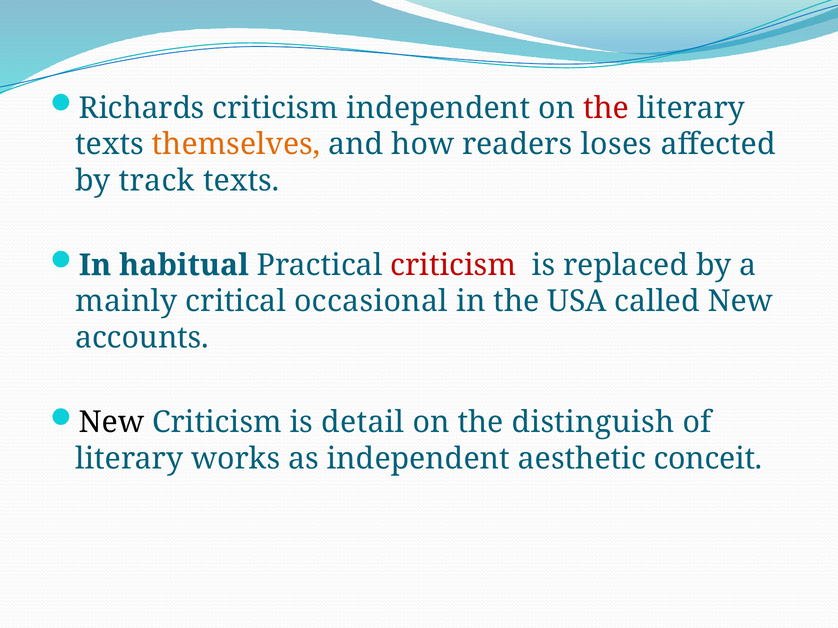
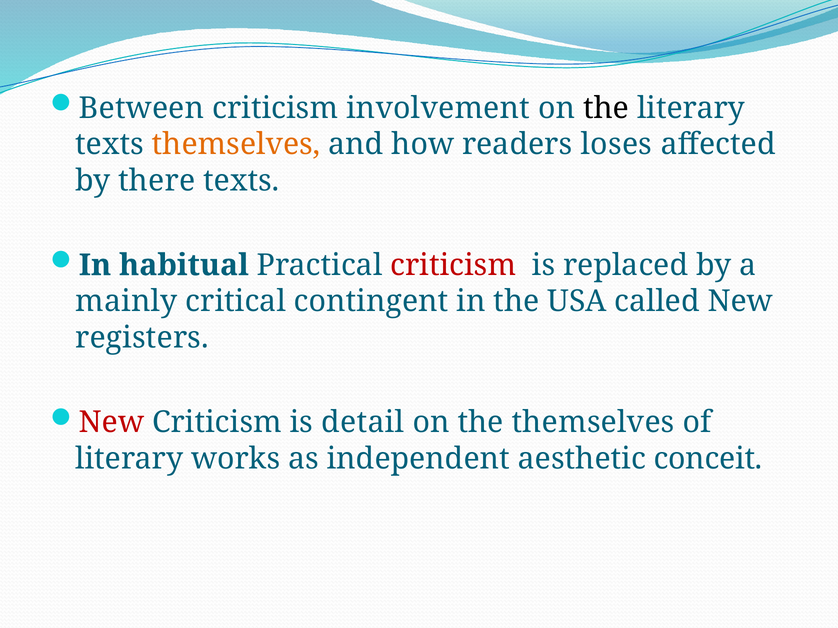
Richards: Richards -> Between
criticism independent: independent -> involvement
the at (606, 108) colour: red -> black
track: track -> there
occasional: occasional -> contingent
accounts: accounts -> registers
New at (112, 423) colour: black -> red
the distinguish: distinguish -> themselves
